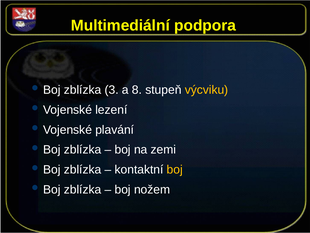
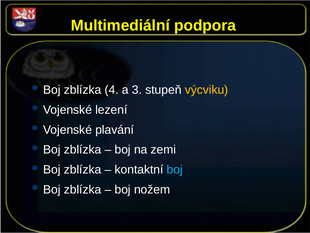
3: 3 -> 4
8: 8 -> 3
boj at (175, 169) colour: yellow -> light blue
